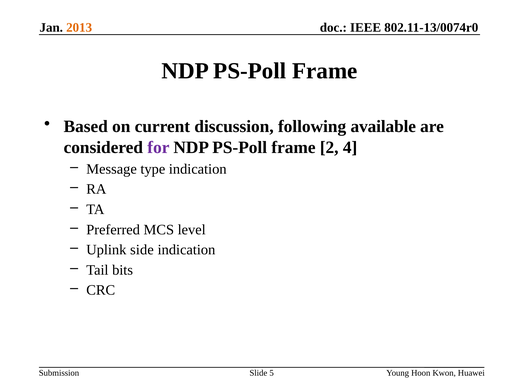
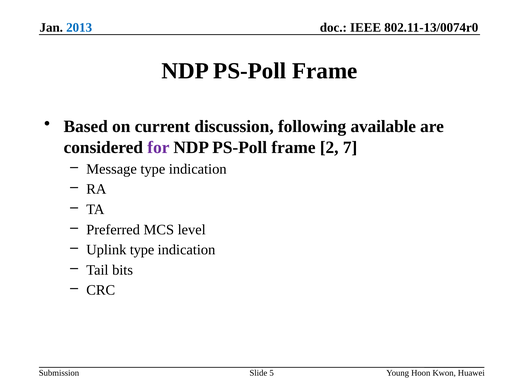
2013 colour: orange -> blue
4: 4 -> 7
Uplink side: side -> type
